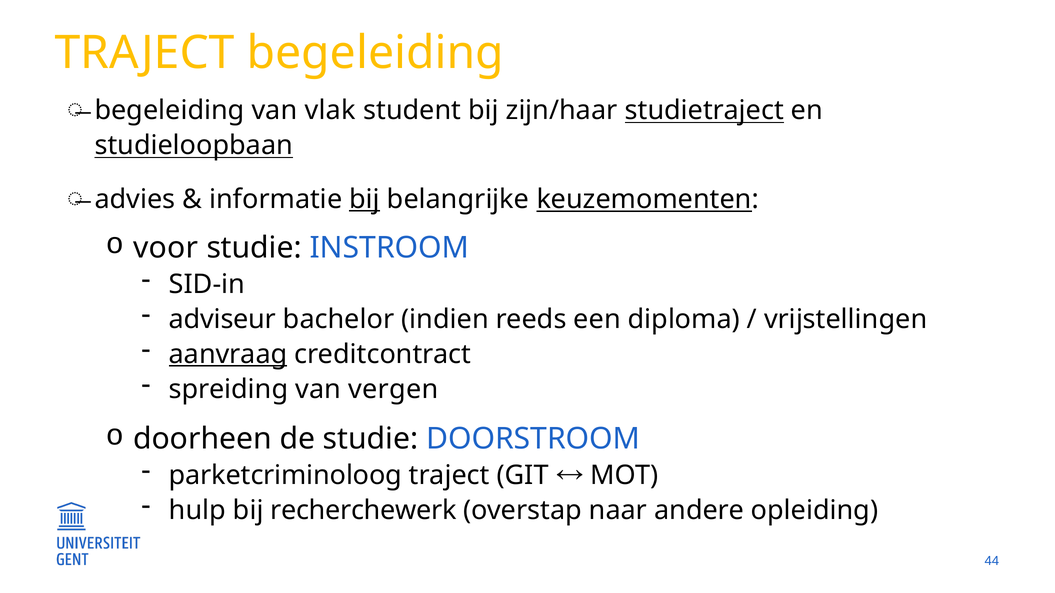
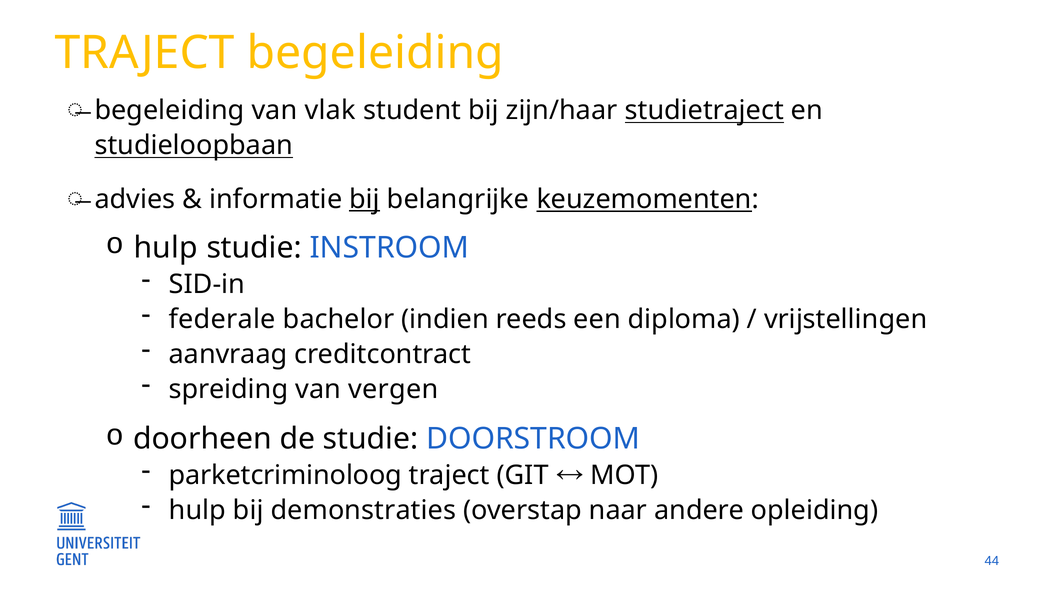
voor at (166, 248): voor -> hulp
adviseur: adviseur -> federale
aanvraag underline: present -> none
recherchewerk: recherchewerk -> demonstraties
